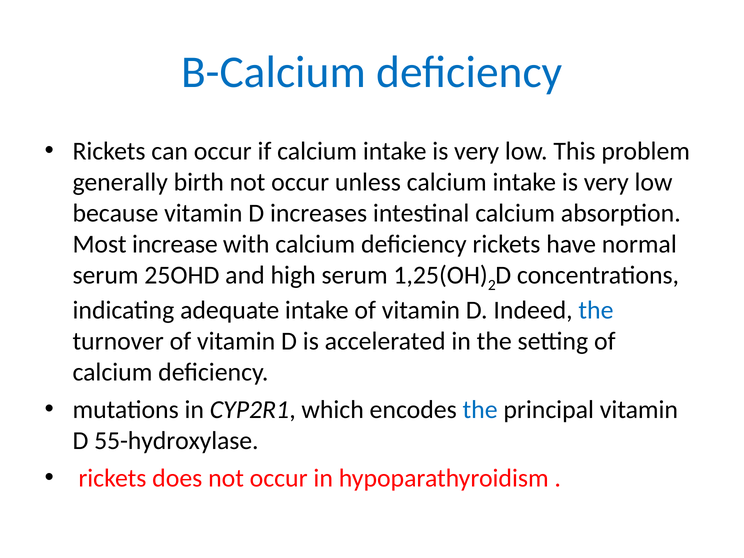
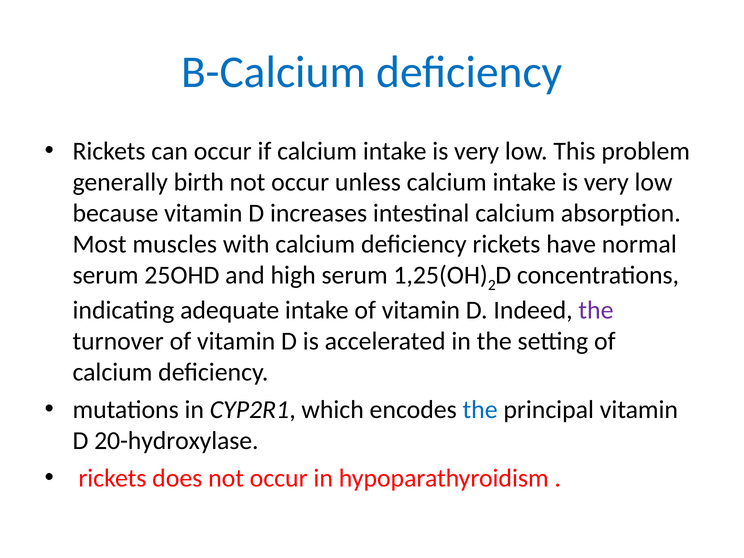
increase: increase -> muscles
the at (596, 310) colour: blue -> purple
55-hydroxylase: 55-hydroxylase -> 20-hydroxylase
